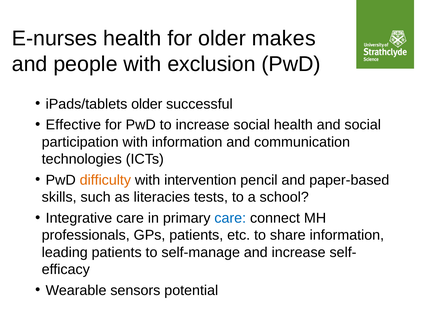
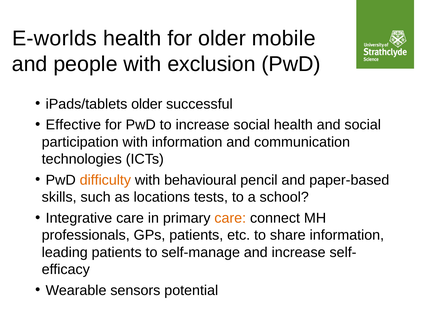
E-nurses: E-nurses -> E-worlds
makes: makes -> mobile
intervention: intervention -> behavioural
literacies: literacies -> locations
care at (230, 218) colour: blue -> orange
